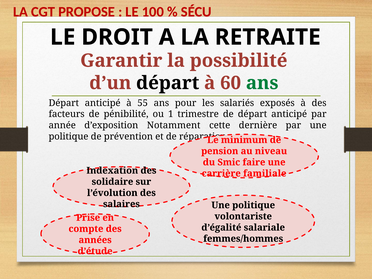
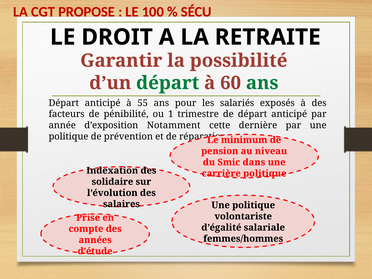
départ at (168, 83) colour: black -> green
faire: faire -> dans
carrière familiale: familiale -> politique
